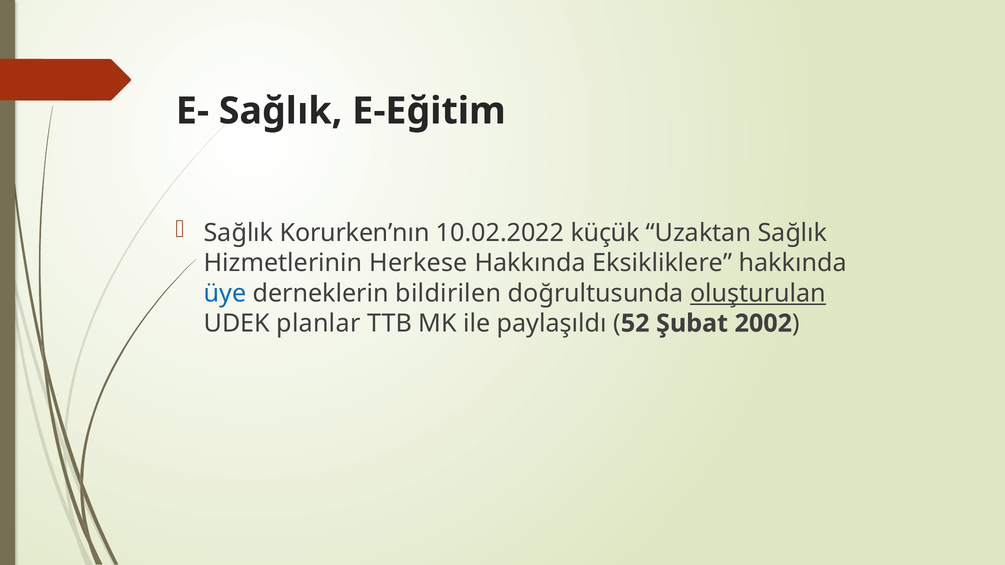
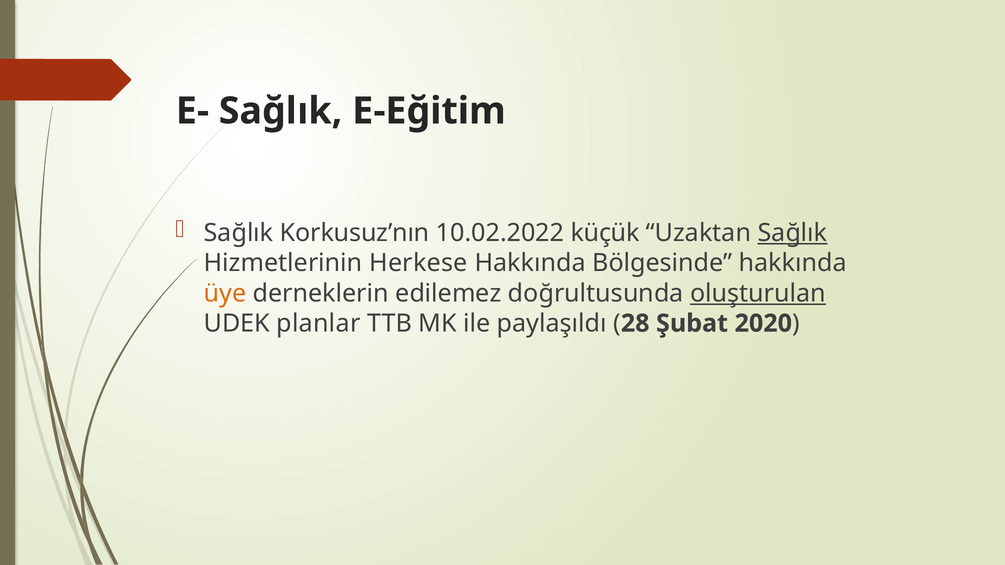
Korurken’nın: Korurken’nın -> Korkusuz’nın
Sağlık at (793, 233) underline: none -> present
Eksikliklere: Eksikliklere -> Bölgesinde
üye colour: blue -> orange
bildirilen: bildirilen -> edilemez
52: 52 -> 28
2002: 2002 -> 2020
